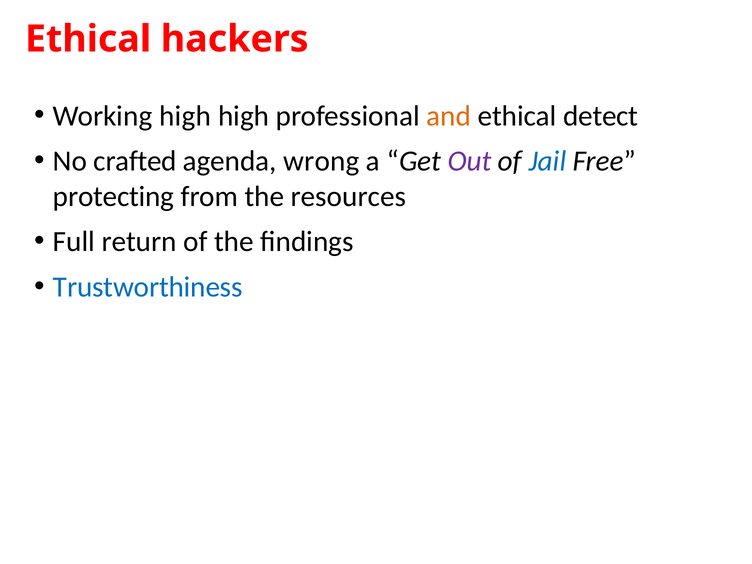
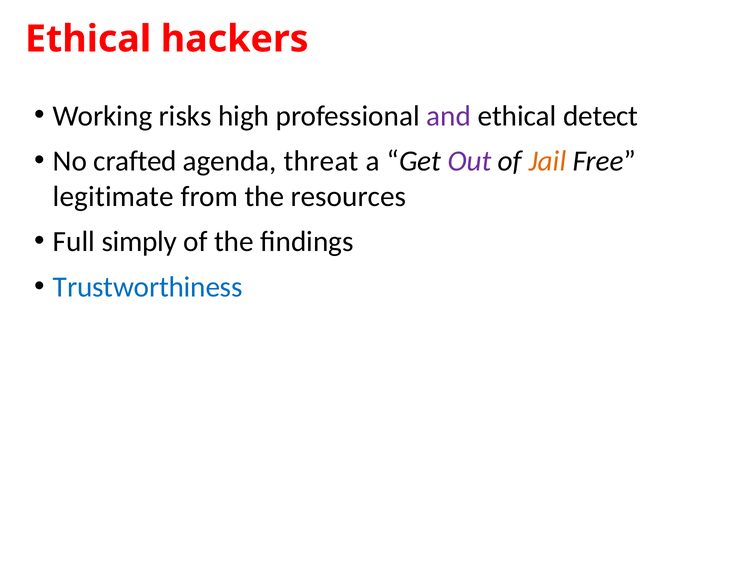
Working high: high -> risks
and colour: orange -> purple
wrong: wrong -> threat
Jail colour: blue -> orange
protecting: protecting -> legitimate
return: return -> simply
